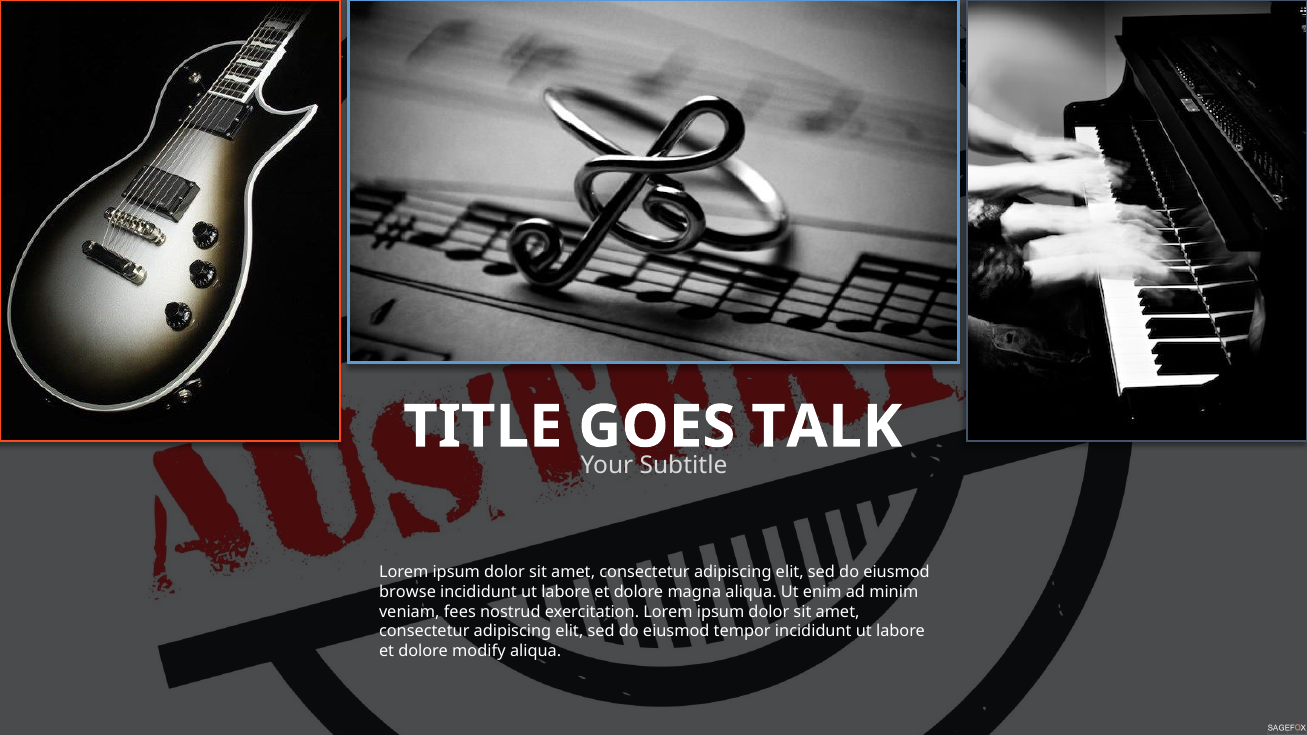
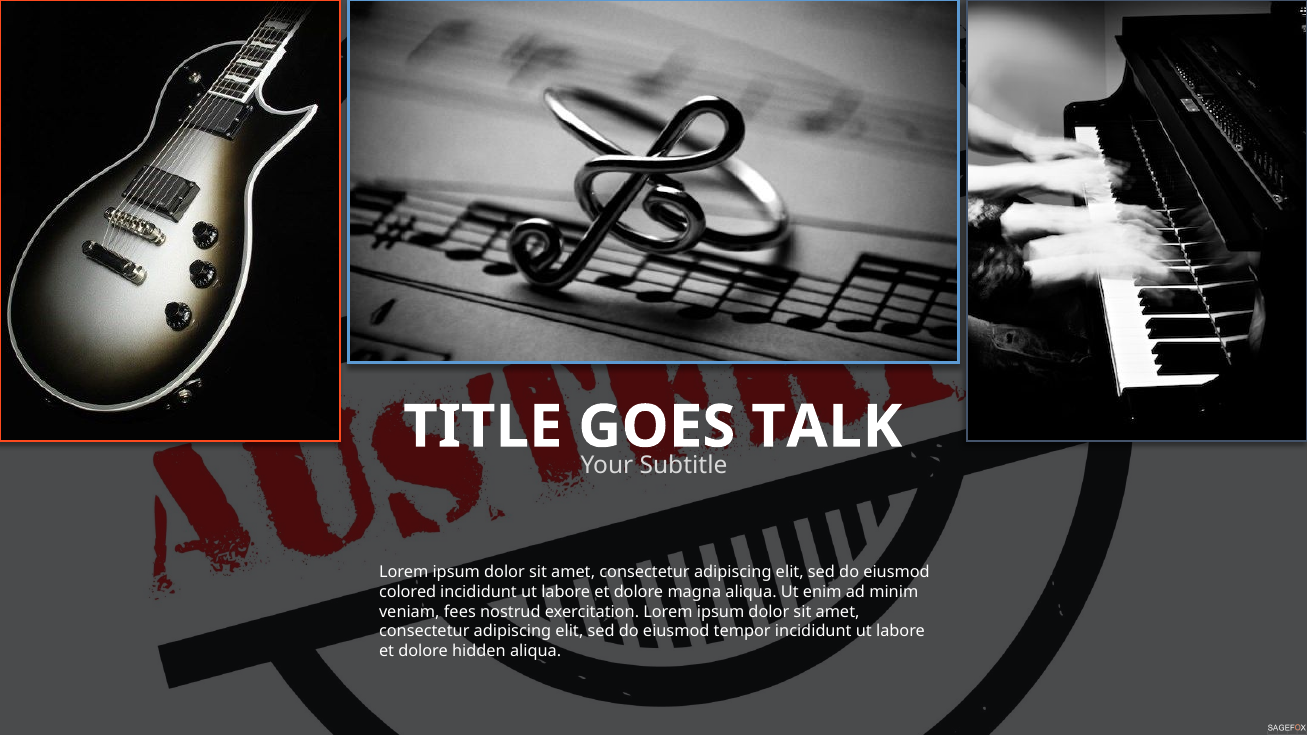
browse: browse -> colored
modify: modify -> hidden
